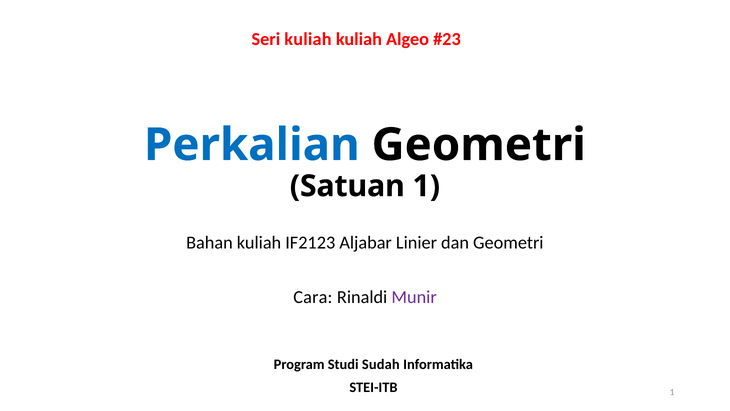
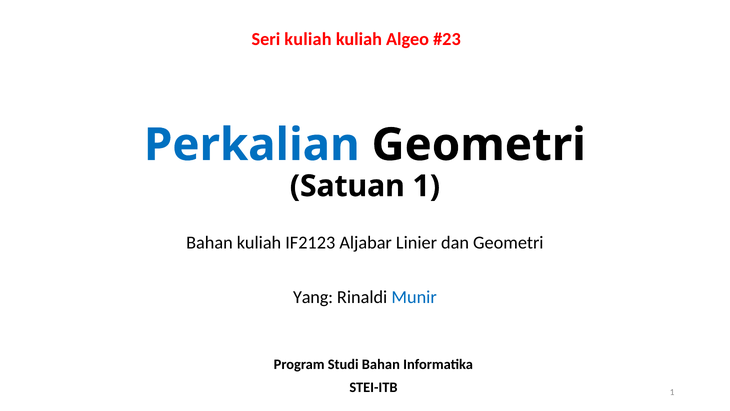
Cara: Cara -> Yang
Munir colour: purple -> blue
Studi Sudah: Sudah -> Bahan
